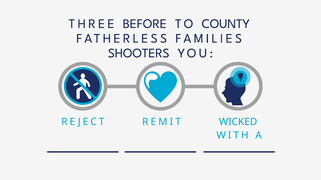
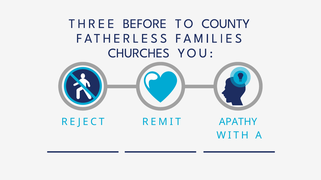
SHOOTERS: SHOOTERS -> CHURCHES
WICKED: WICKED -> APATHY
